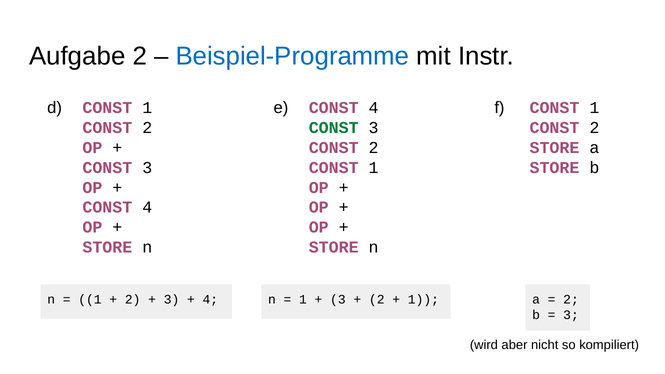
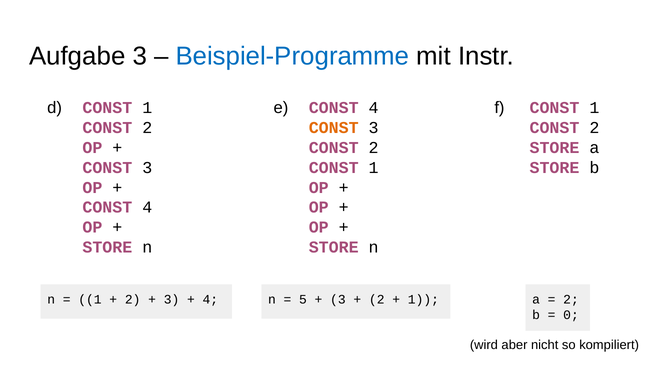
Aufgabe 2: 2 -> 3
CONST at (334, 128) colour: green -> orange
1 at (303, 300): 1 -> 5
3 at (571, 315): 3 -> 0
